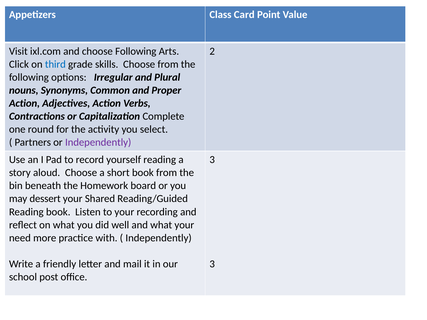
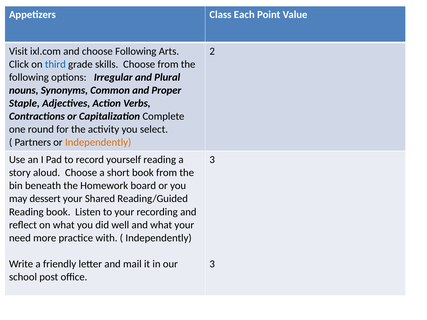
Card: Card -> Each
Action at (24, 103): Action -> Staple
Independently at (98, 143) colour: purple -> orange
